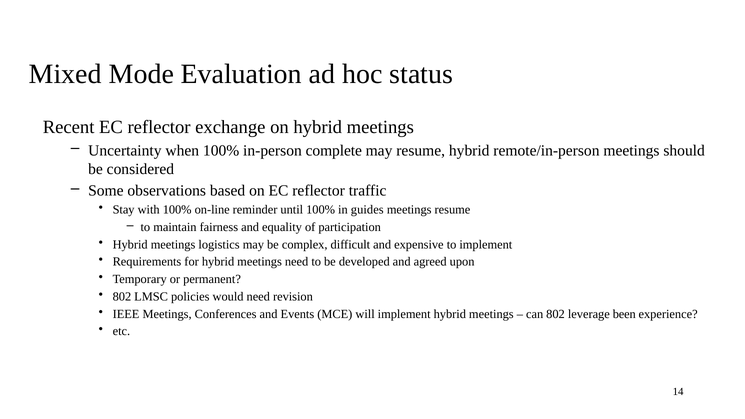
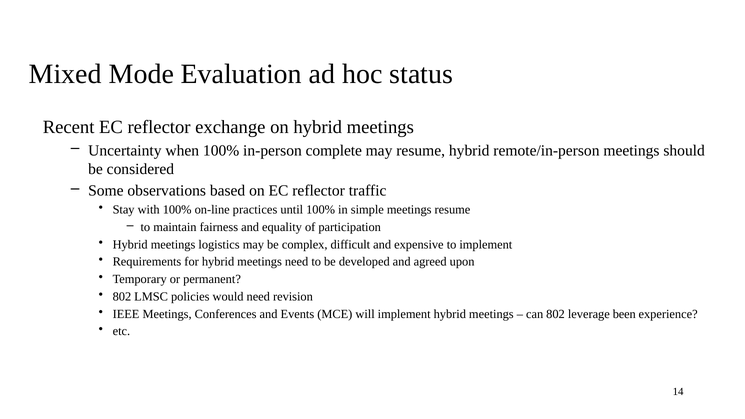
reminder: reminder -> practices
guides: guides -> simple
